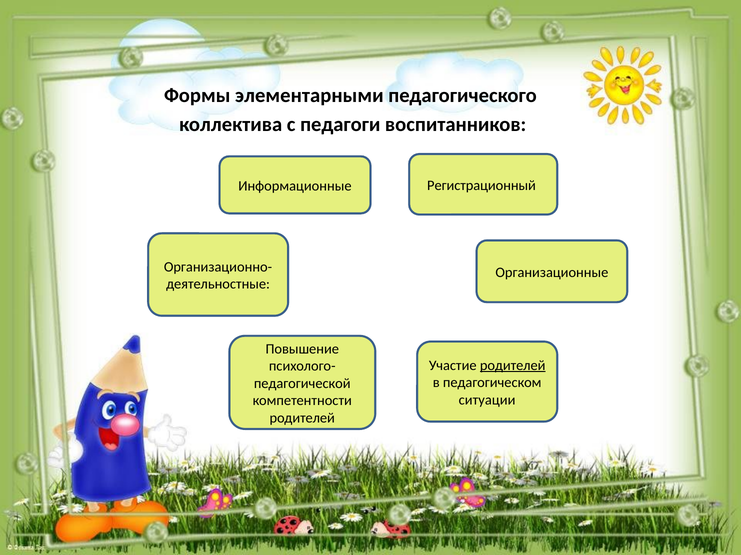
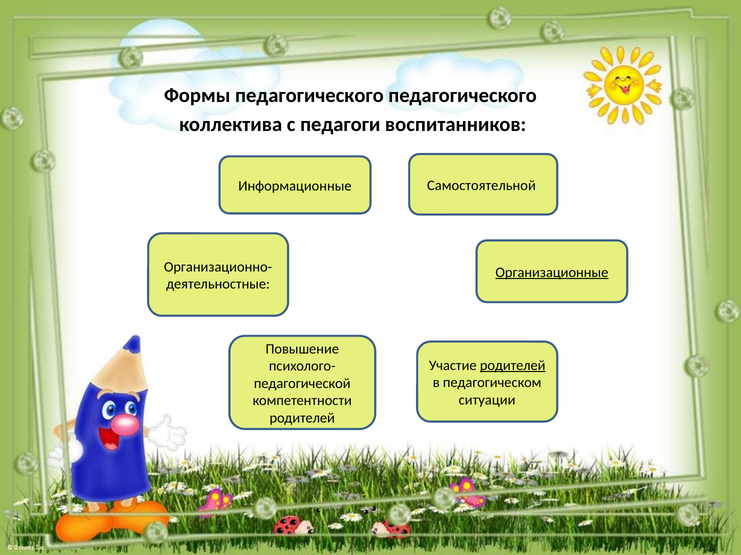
Формы элементарными: элементарными -> педагогического
Регистрационный: Регистрационный -> Самостоятельной
Организационные underline: none -> present
